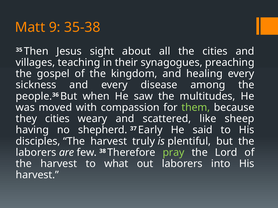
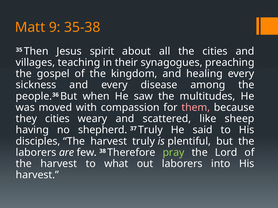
sight: sight -> spirit
them colour: light green -> pink
37 Early: Early -> Truly
